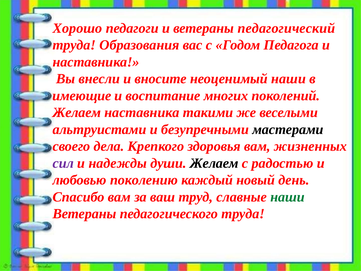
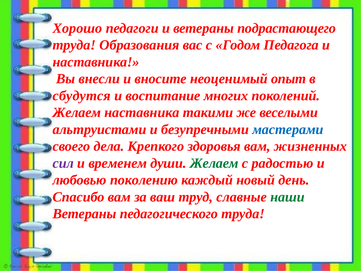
педагогический: педагогический -> подрастающего
неоценимый наши: наши -> опыт
имеющие: имеющие -> сбудутся
мастерами colour: black -> blue
надежды: надежды -> временем
Желаем at (214, 163) colour: black -> green
